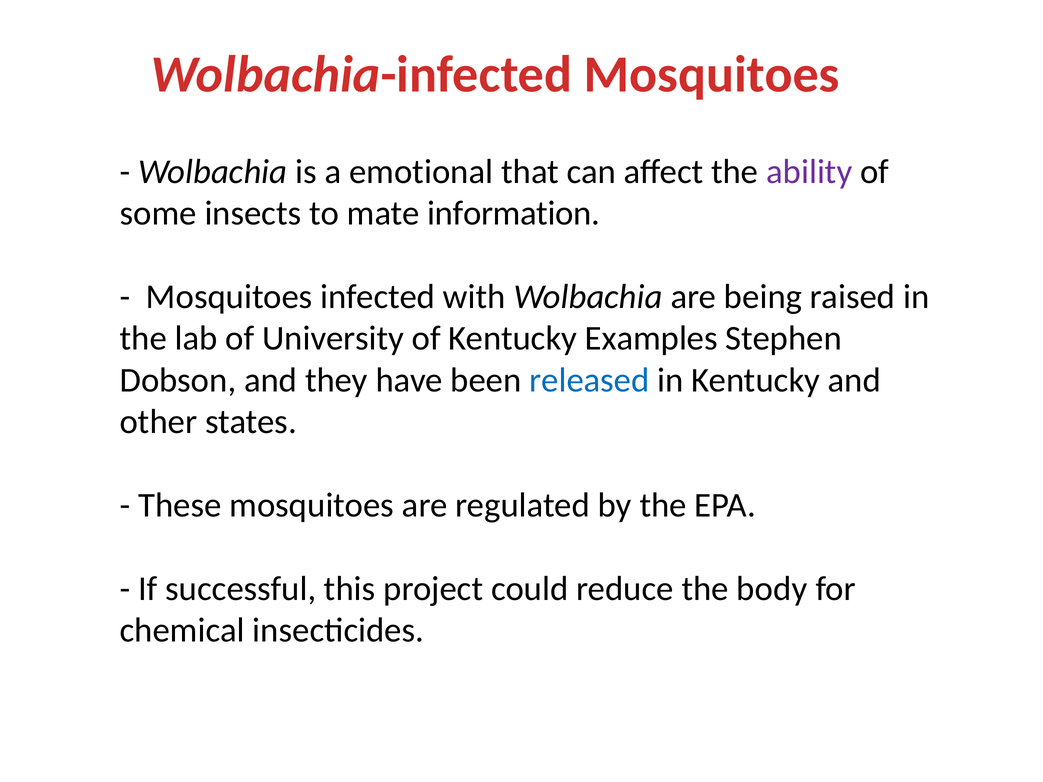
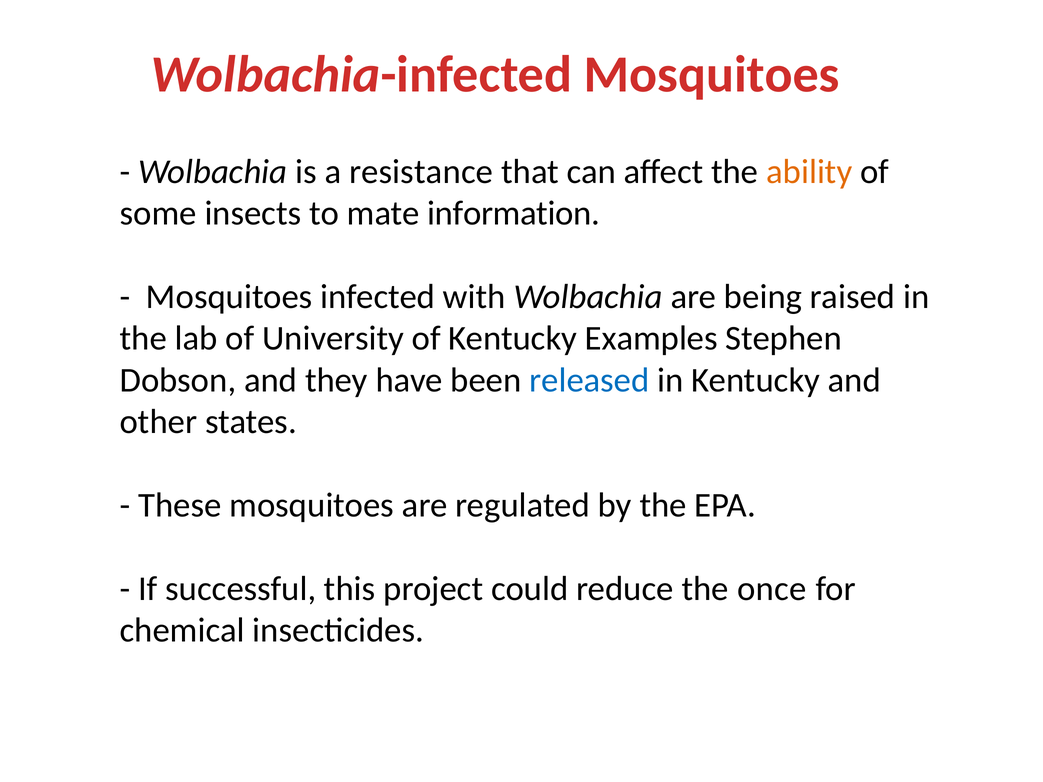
emotional: emotional -> resistance
ability colour: purple -> orange
body: body -> once
